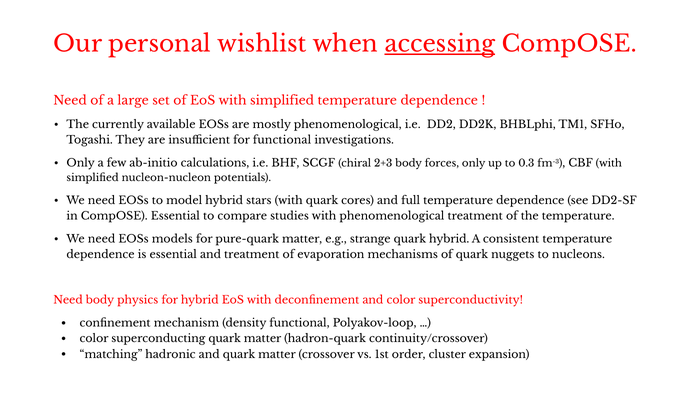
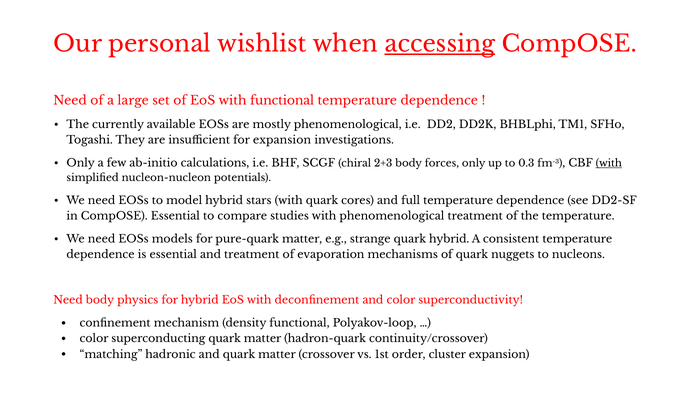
EoS with simplified: simplified -> functional
for functional: functional -> expansion
with at (609, 163) underline: none -> present
